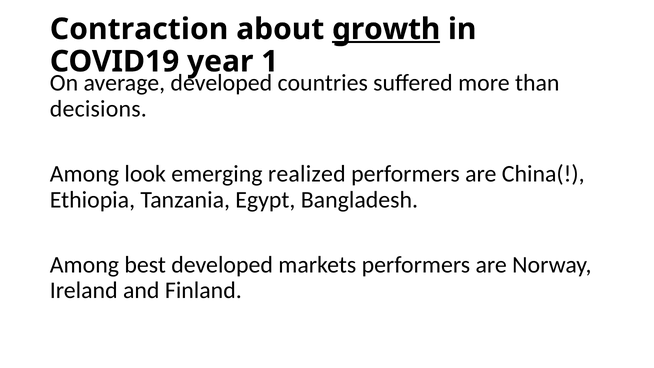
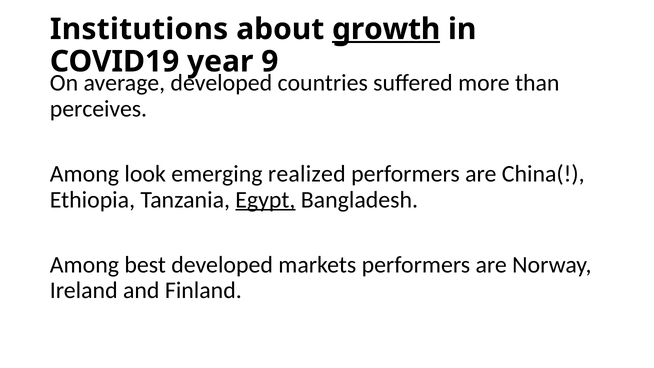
Contraction: Contraction -> Institutions
1: 1 -> 9
decisions: decisions -> perceives
Egypt underline: none -> present
